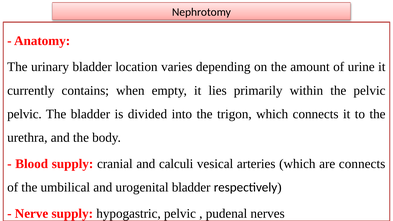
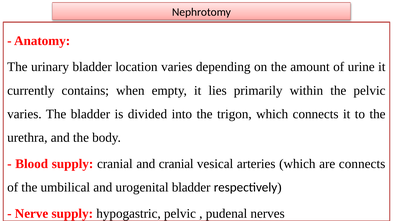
pelvic at (24, 114): pelvic -> varies
and calculi: calculi -> cranial
